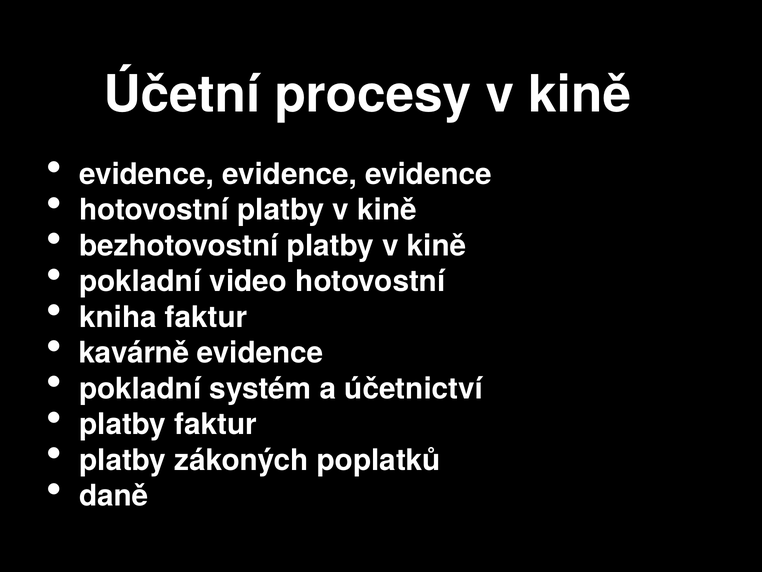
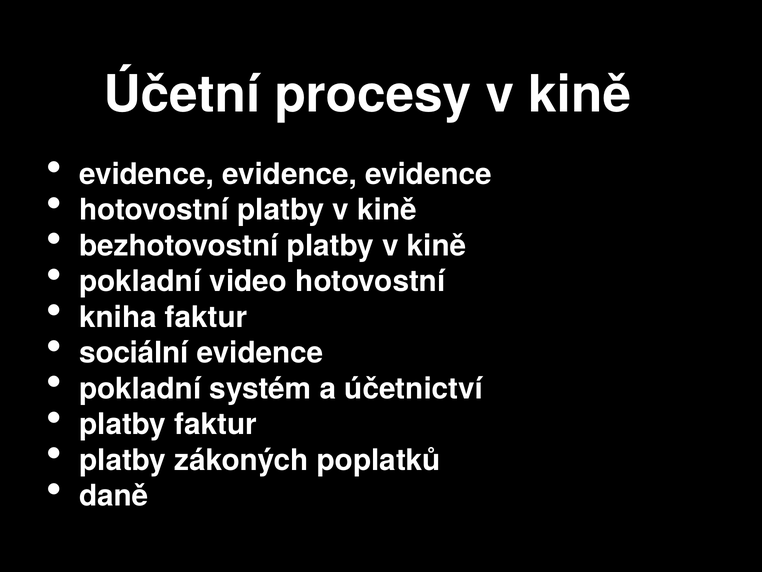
kavárně: kavárně -> sociální
